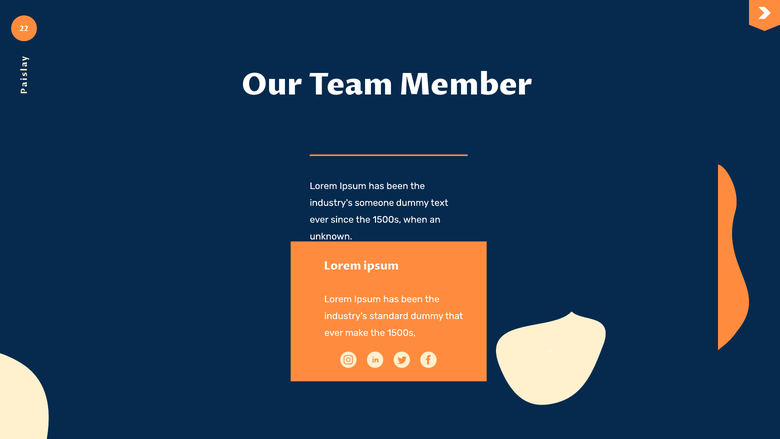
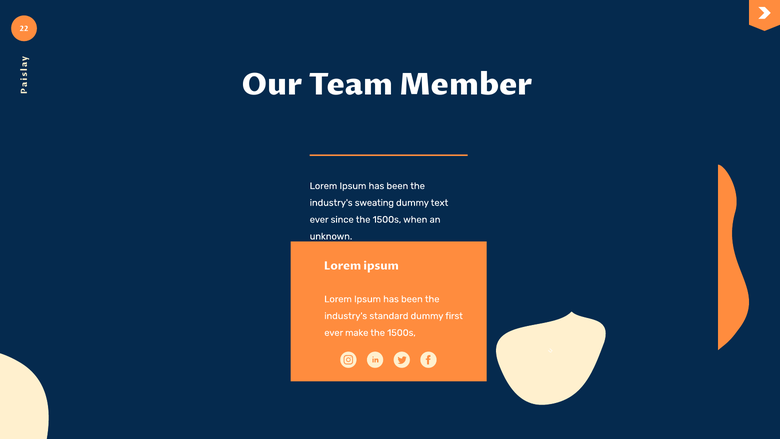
someone: someone -> sweating
that: that -> first
